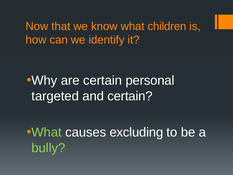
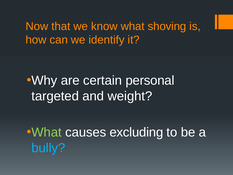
children: children -> shoving
and certain: certain -> weight
bully colour: light green -> light blue
